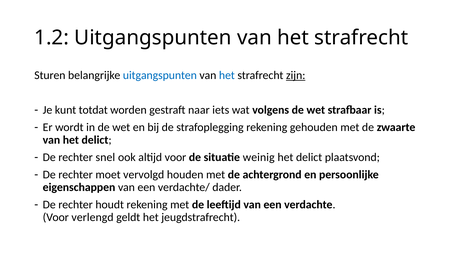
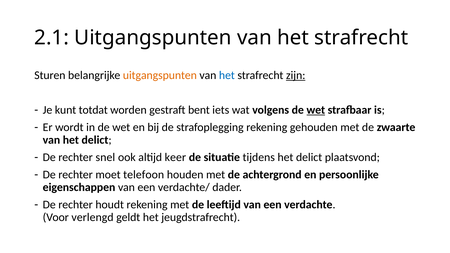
1.2: 1.2 -> 2.1
uitgangspunten at (160, 75) colour: blue -> orange
naar: naar -> bent
wet at (316, 110) underline: none -> present
altijd voor: voor -> keer
weinig: weinig -> tijdens
vervolgd: vervolgd -> telefoon
